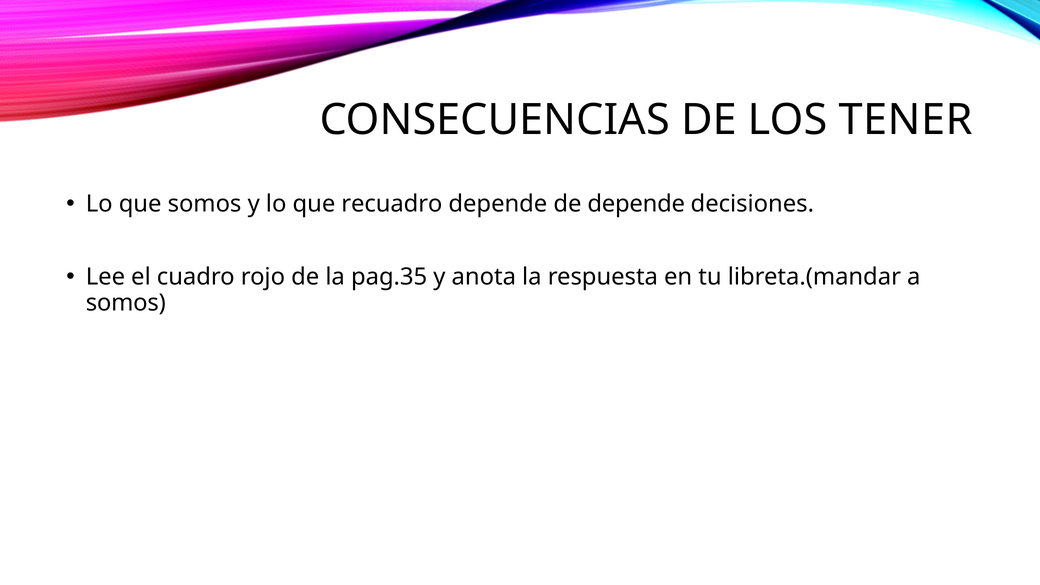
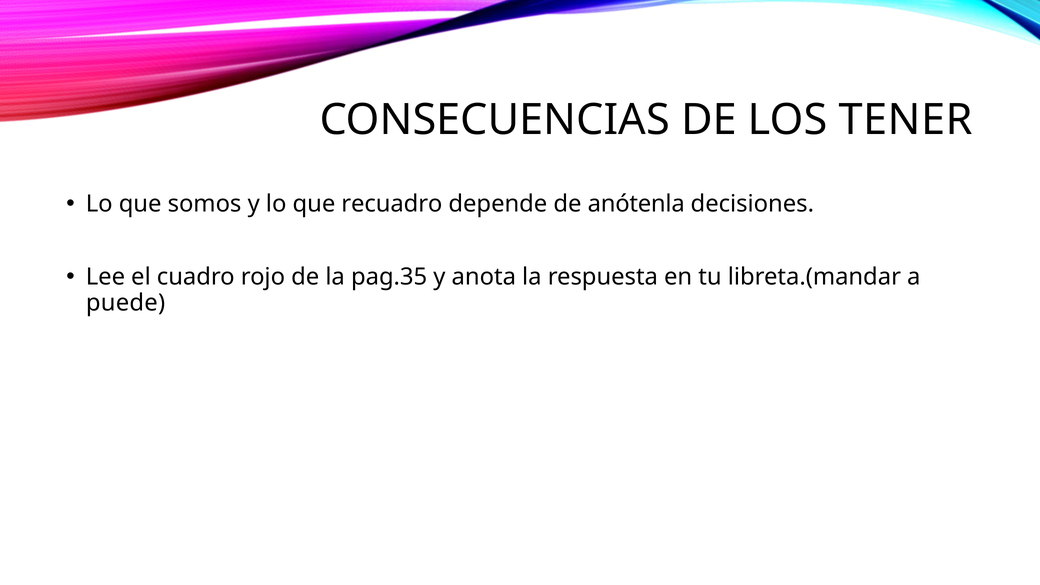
de depende: depende -> anótenla
somos at (126, 303): somos -> puede
